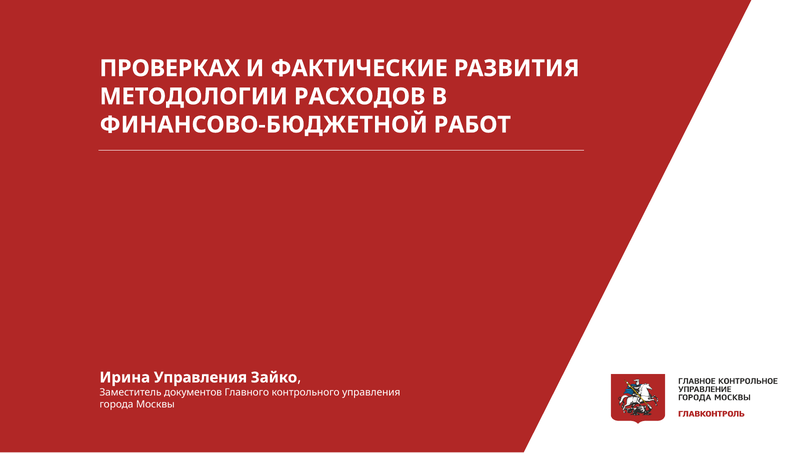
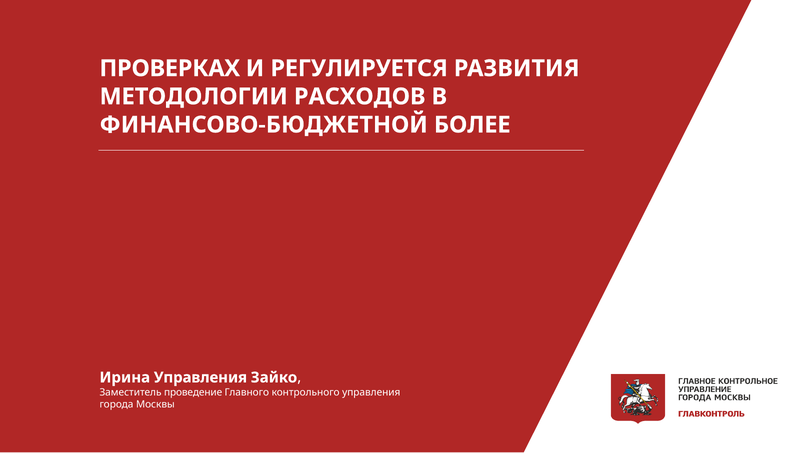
ФАКТИЧЕСКИЕ: ФАКТИЧЕСКИЕ -> РЕГУЛИРУЕТСЯ
РАБОТ: РАБОТ -> БОЛЕЕ
документов: документов -> проведение
